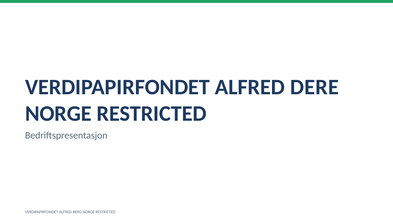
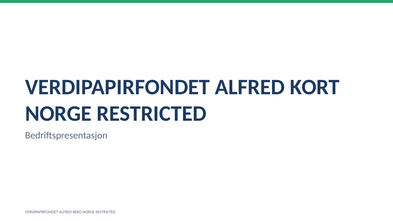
DERE: DERE -> KORT
